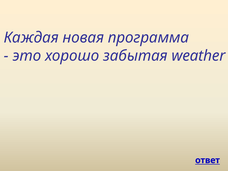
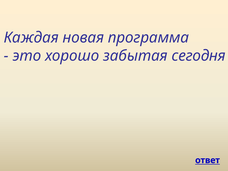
weather: weather -> сегодня
